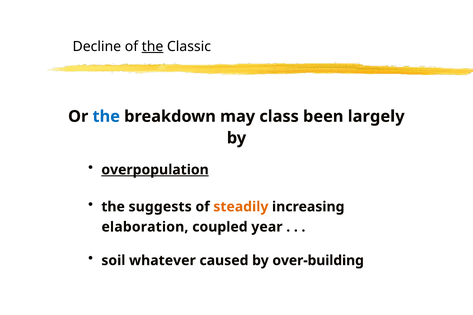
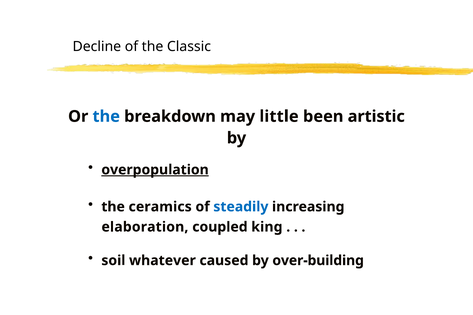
the at (153, 47) underline: present -> none
class: class -> little
largely: largely -> artistic
suggests: suggests -> ceramics
steadily colour: orange -> blue
year: year -> king
